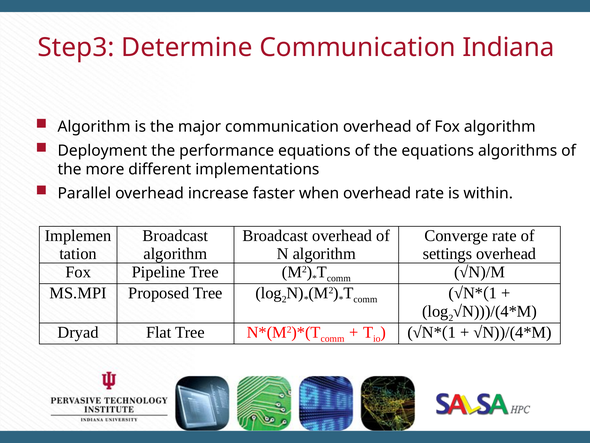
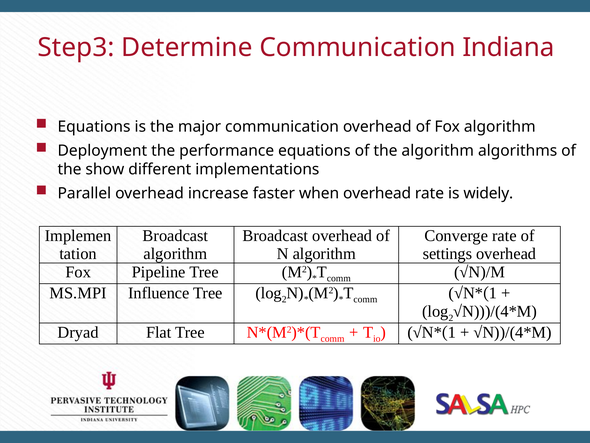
Algorithm at (94, 126): Algorithm -> Equations
the equations: equations -> algorithm
more: more -> show
within: within -> widely
Proposed: Proposed -> Influence
